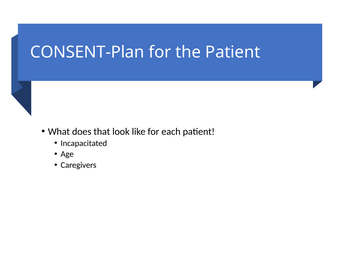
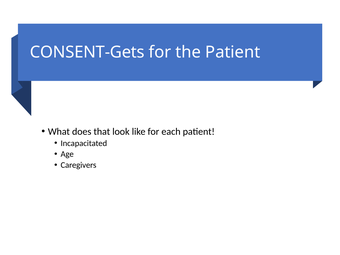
CONSENT-Plan: CONSENT-Plan -> CONSENT-Gets
